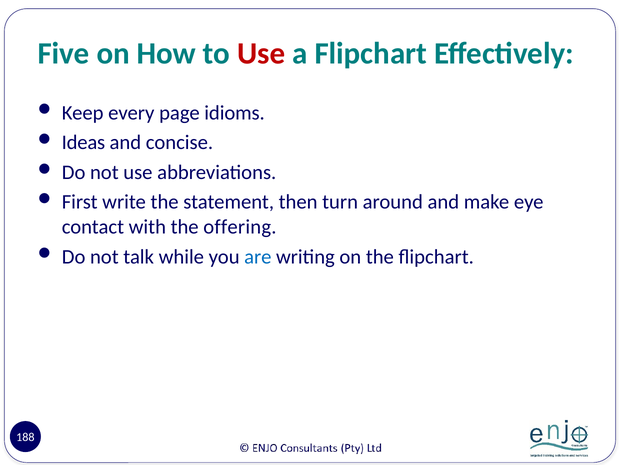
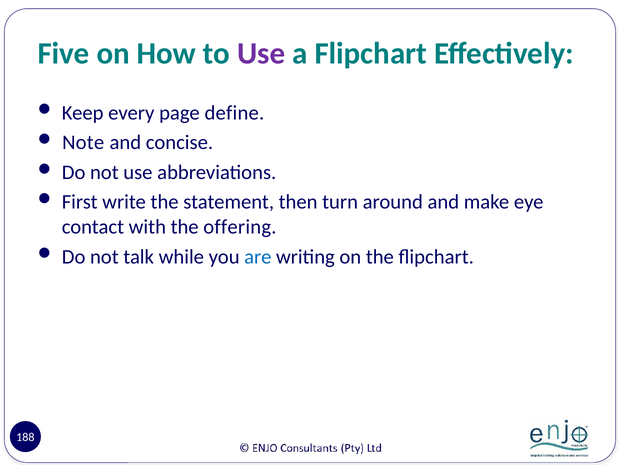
Use at (261, 53) colour: red -> purple
idioms: idioms -> define
Ideas: Ideas -> Note
